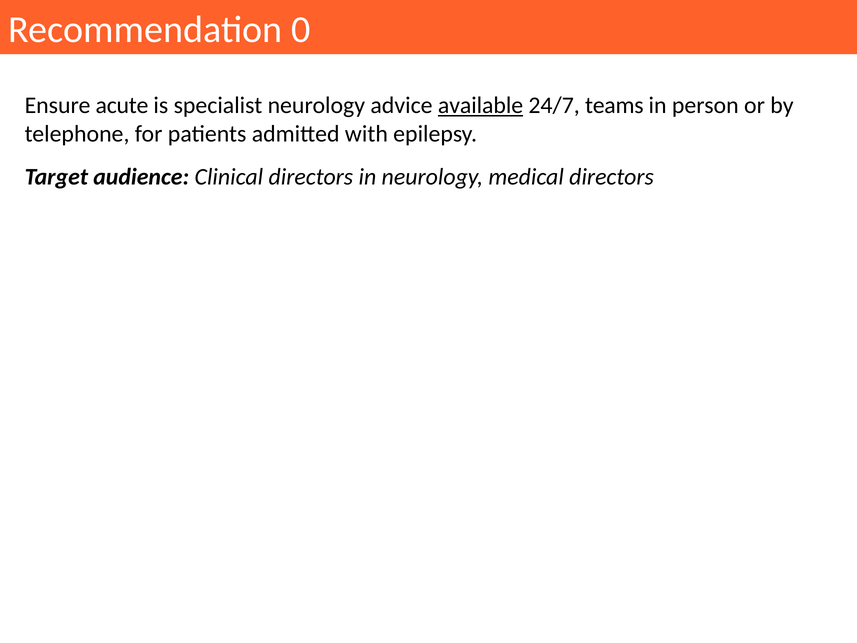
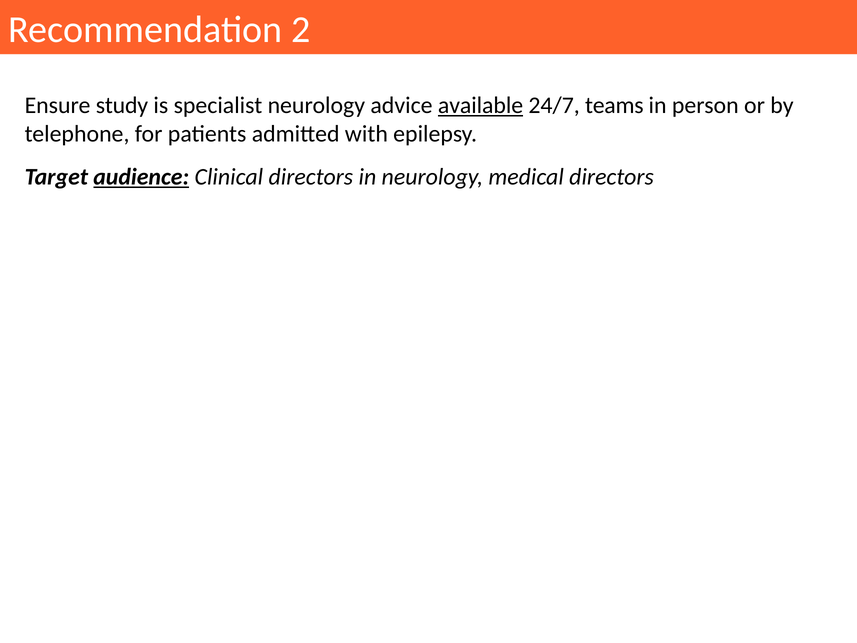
0: 0 -> 2
acute: acute -> study
audience underline: none -> present
